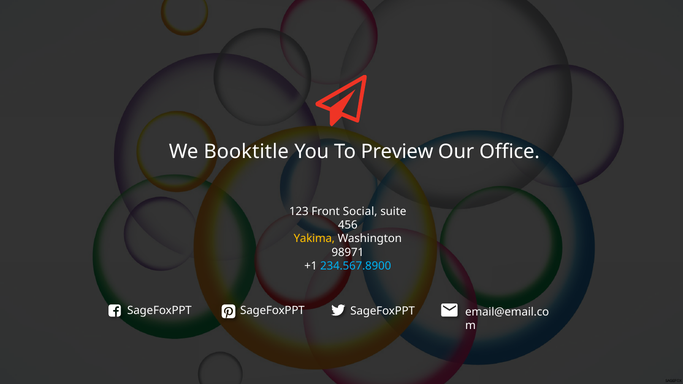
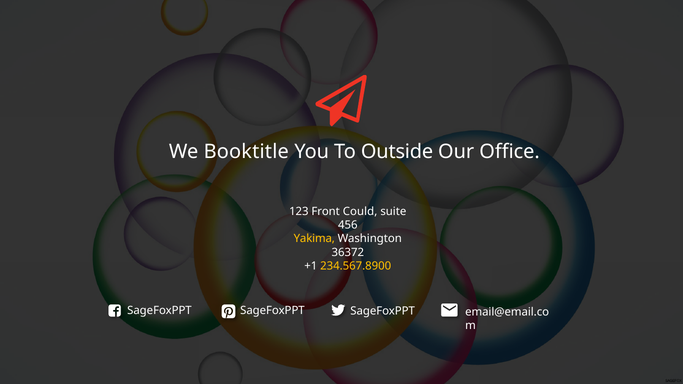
Preview: Preview -> Outside
Social: Social -> Could
98971: 98971 -> 36372
234.567.8900 colour: light blue -> yellow
